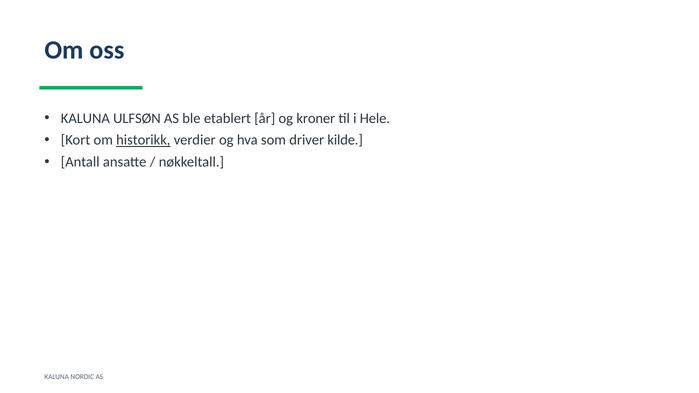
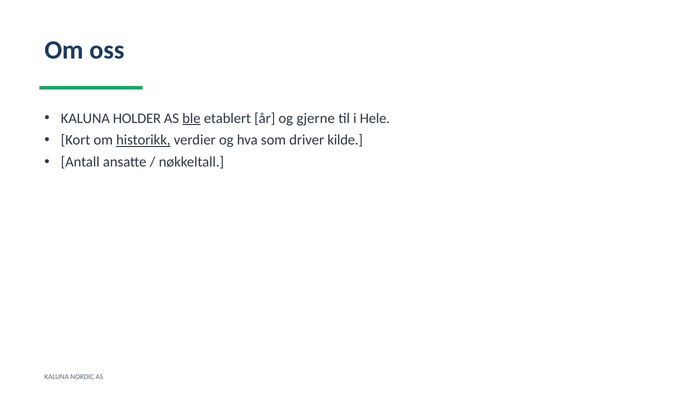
ULFSØN: ULFSØN -> HOLDER
ble underline: none -> present
kroner: kroner -> gjerne
